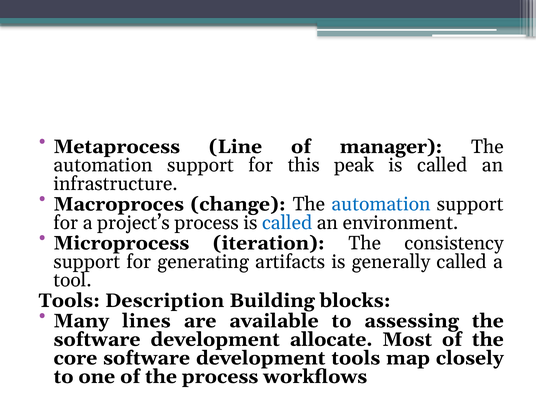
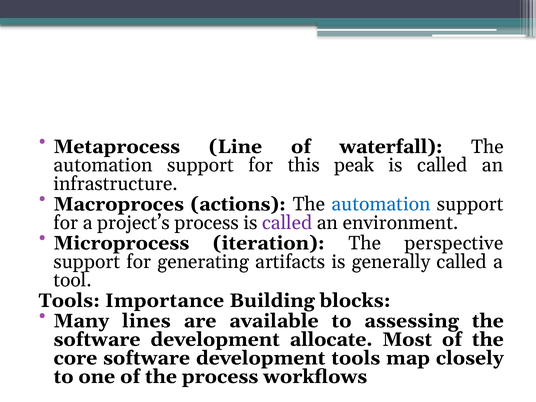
manager: manager -> waterfall
change: change -> actions
called at (287, 223) colour: blue -> purple
consistency: consistency -> perspective
Description: Description -> Importance
